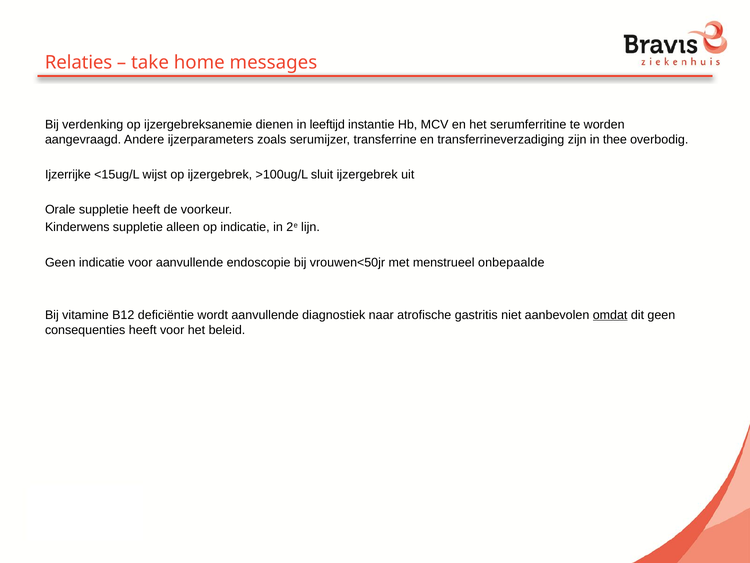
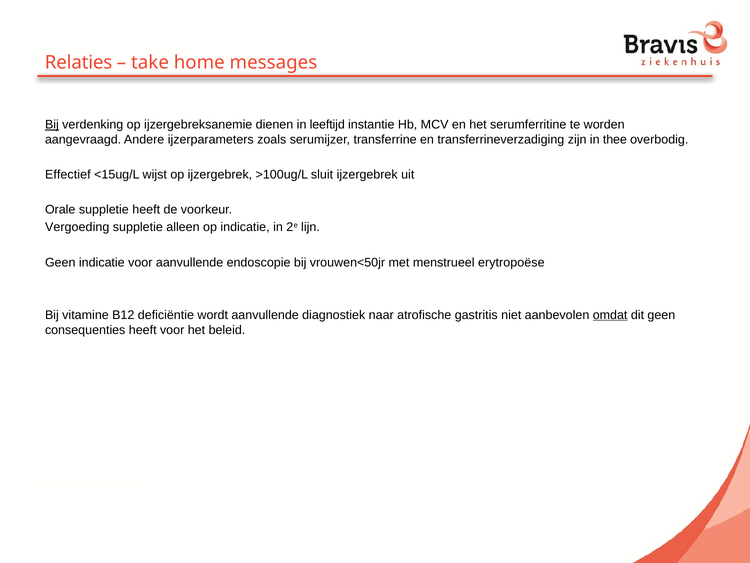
Bij at (52, 125) underline: none -> present
Ijzerrijke: Ijzerrijke -> Effectief
Kinderwens: Kinderwens -> Vergoeding
onbepaalde: onbepaalde -> erytropoëse
